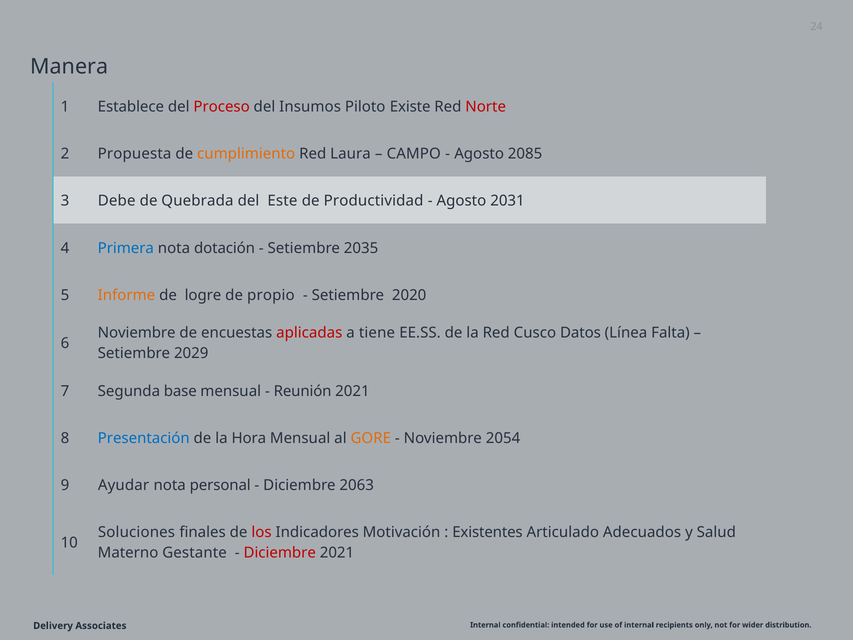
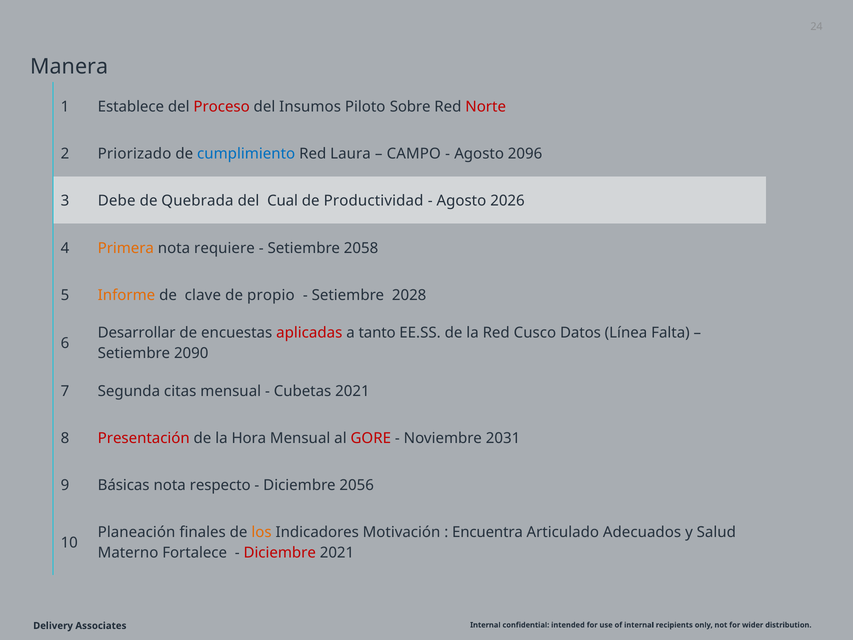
Existe: Existe -> Sobre
Propuesta: Propuesta -> Priorizado
cumplimiento colour: orange -> blue
2085: 2085 -> 2096
Este: Este -> Cual
2031: 2031 -> 2026
Primera colour: blue -> orange
dotación: dotación -> requiere
2035: 2035 -> 2058
logre: logre -> clave
2020: 2020 -> 2028
Noviembre at (137, 333): Noviembre -> Desarrollar
tiene: tiene -> tanto
2029: 2029 -> 2090
base: base -> citas
Reunión: Reunión -> Cubetas
Presentación colour: blue -> red
GORE colour: orange -> red
2054: 2054 -> 2031
Ayudar: Ayudar -> Básicas
personal: personal -> respecto
2063: 2063 -> 2056
Soluciones: Soluciones -> Planeación
los colour: red -> orange
Existentes: Existentes -> Encuentra
Gestante: Gestante -> Fortalece
